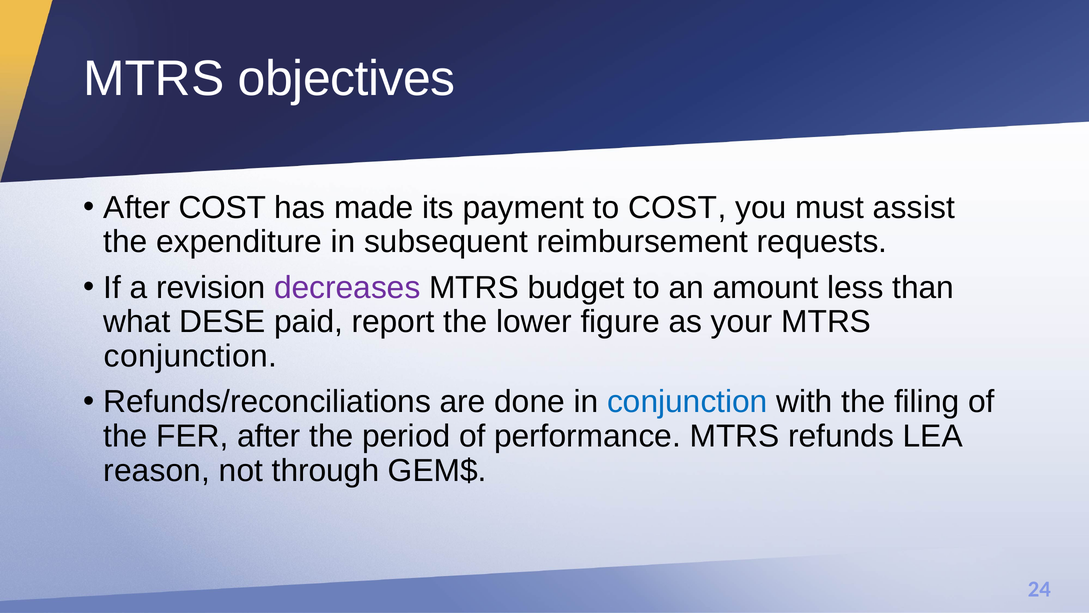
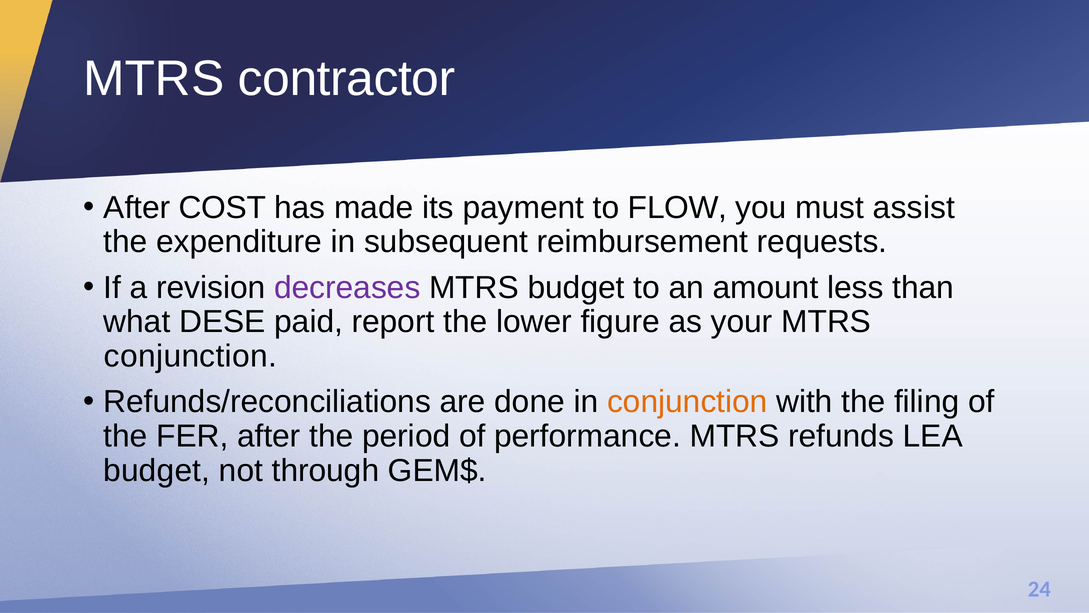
objectives: objectives -> contractor
to COST: COST -> FLOW
conjunction at (687, 402) colour: blue -> orange
reason at (157, 470): reason -> budget
